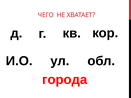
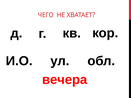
города: города -> вечера
